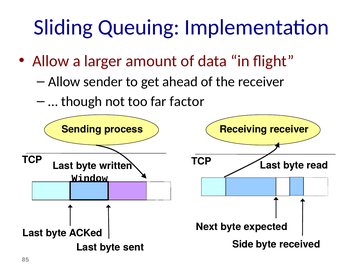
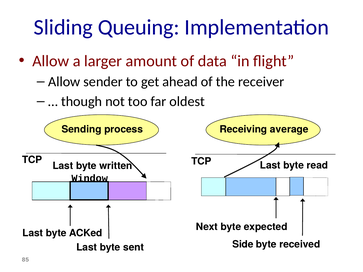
factor: factor -> oldest
Receiving receiver: receiver -> average
